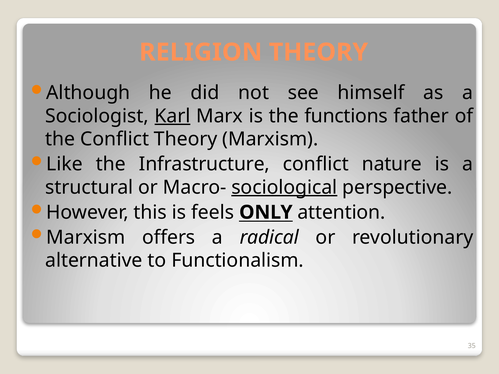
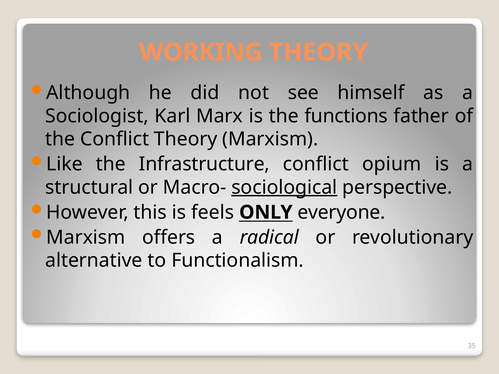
RELIGION: RELIGION -> WORKING
Karl underline: present -> none
nature: nature -> opium
attention: attention -> everyone
